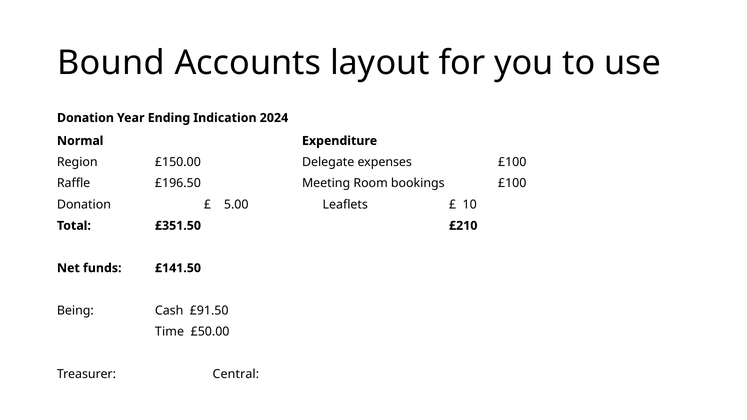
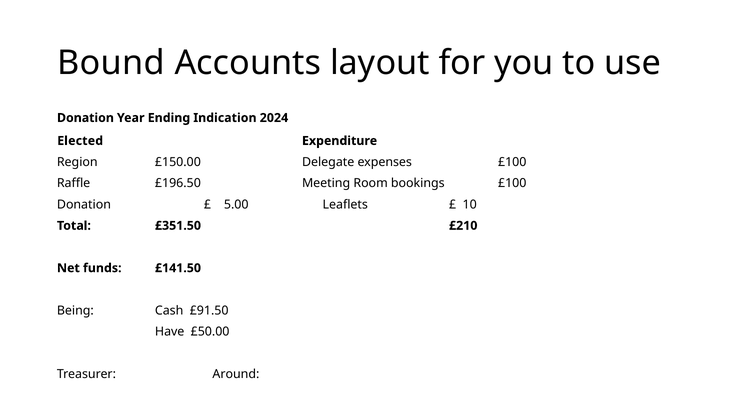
Normal: Normal -> Elected
Time: Time -> Have
Central: Central -> Around
